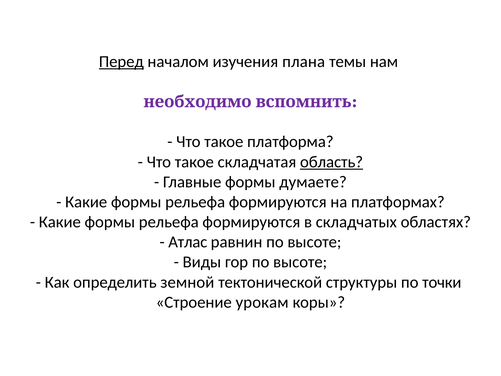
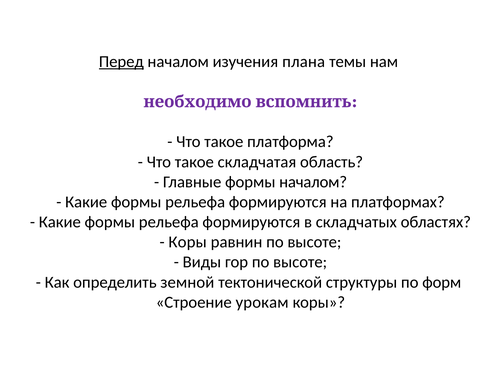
область underline: present -> none
формы думаете: думаете -> началом
Атлас at (188, 242): Атлас -> Коры
точки: точки -> форм
